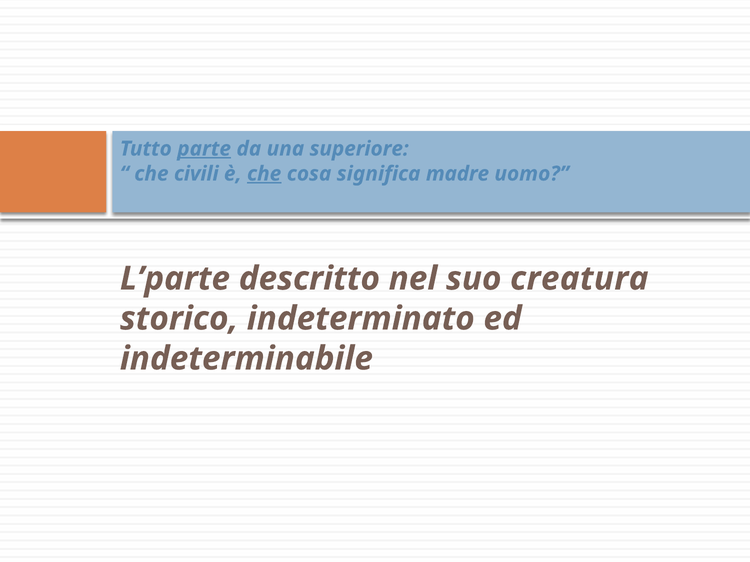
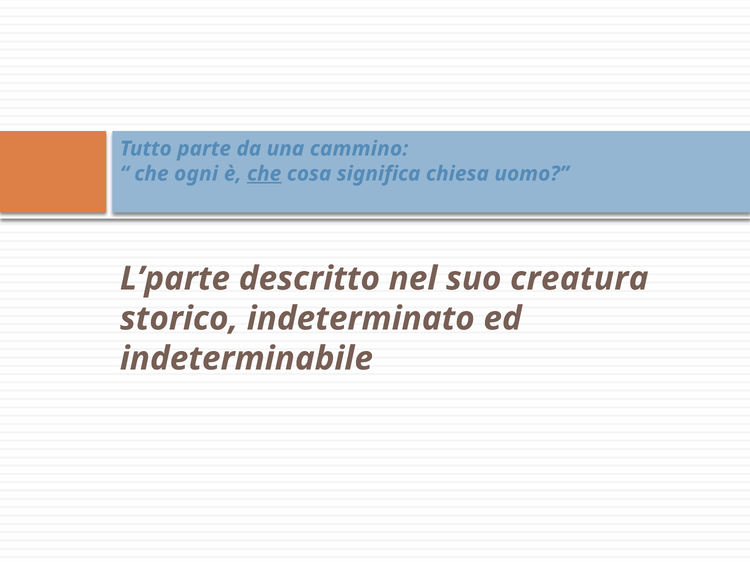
parte underline: present -> none
superiore: superiore -> cammino
civili: civili -> ogni
madre: madre -> chiesa
